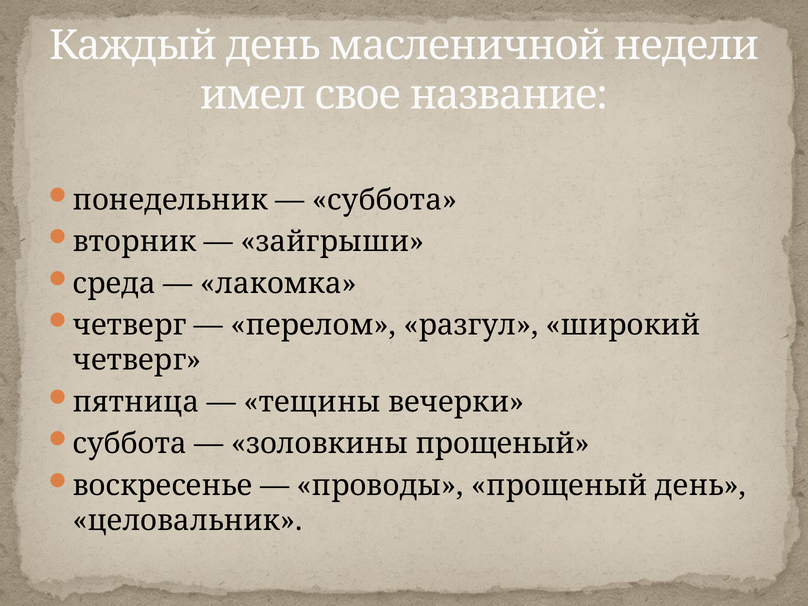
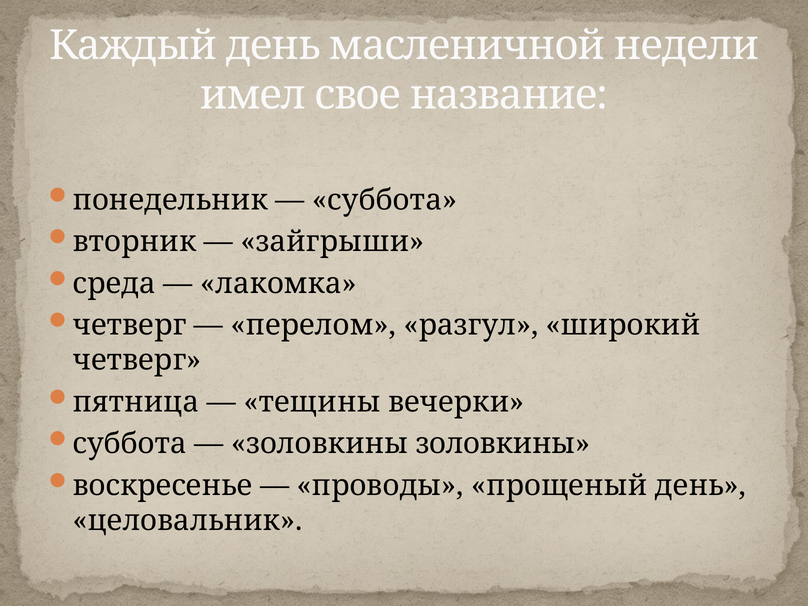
золовкины прощеный: прощеный -> золовкины
